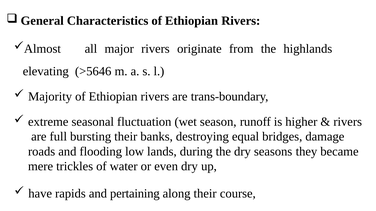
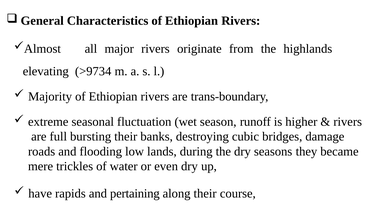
>5646: >5646 -> >9734
equal: equal -> cubic
